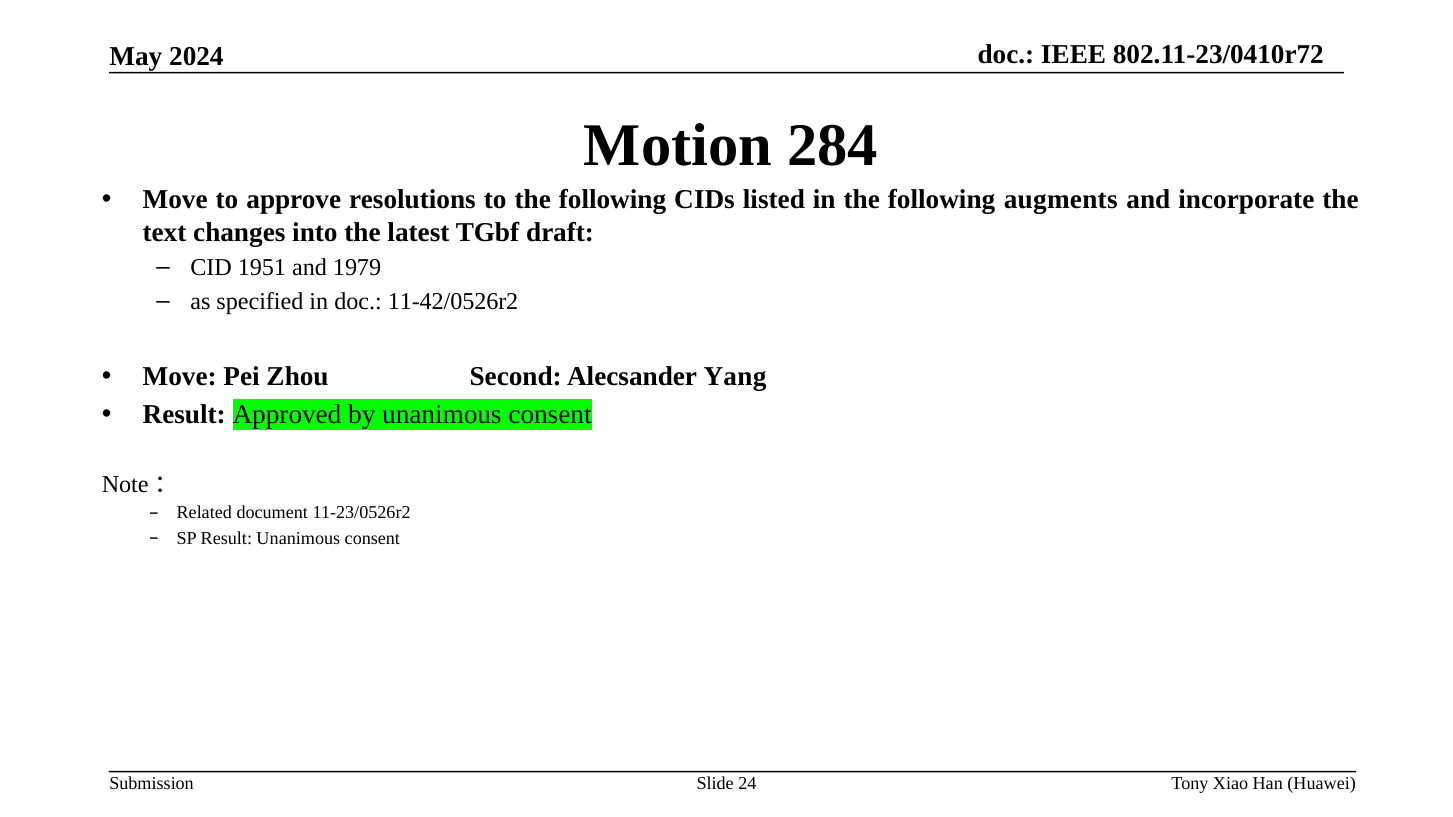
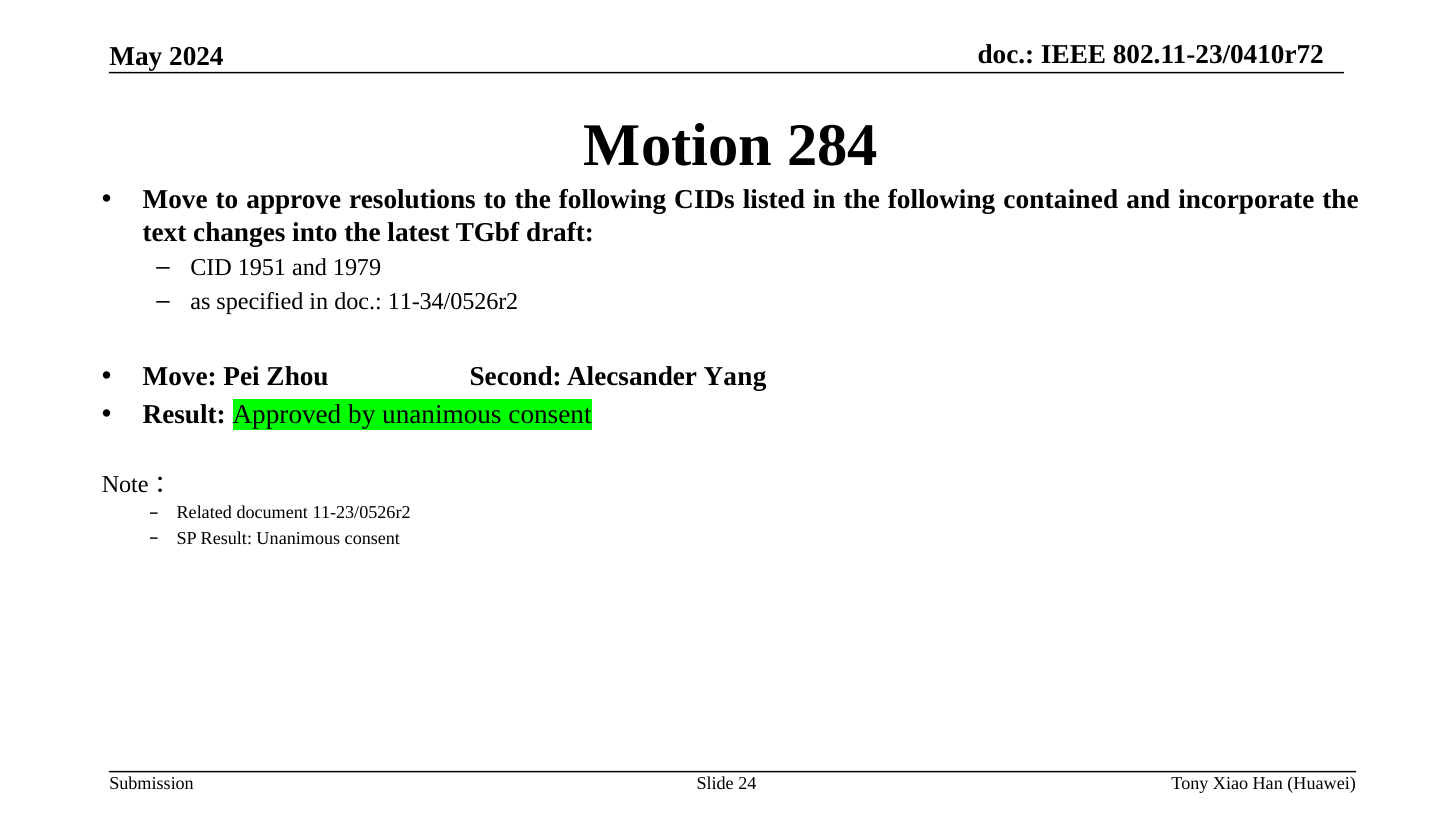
augments: augments -> contained
11-42/0526r2: 11-42/0526r2 -> 11-34/0526r2
